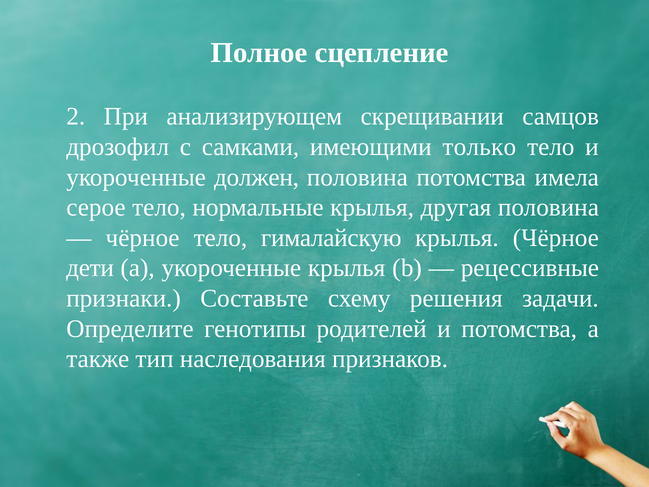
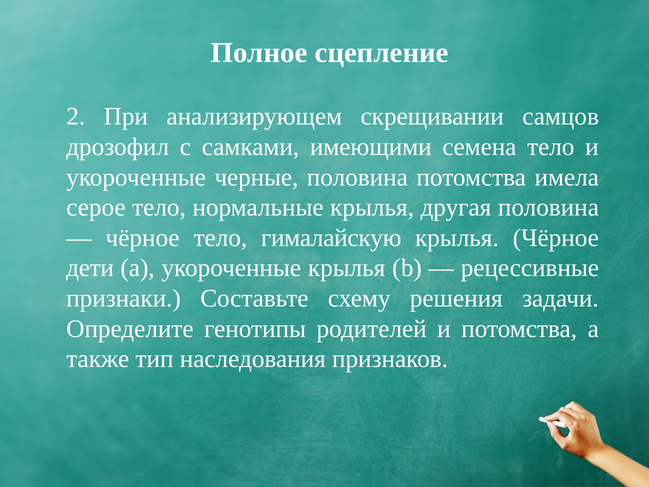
только: только -> семена
должен: должен -> черные
